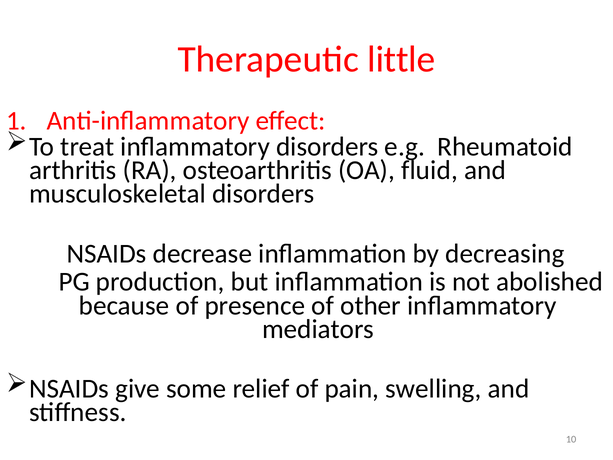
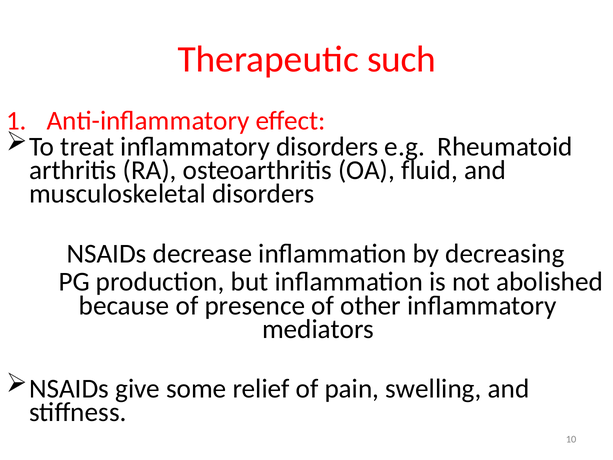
little: little -> such
